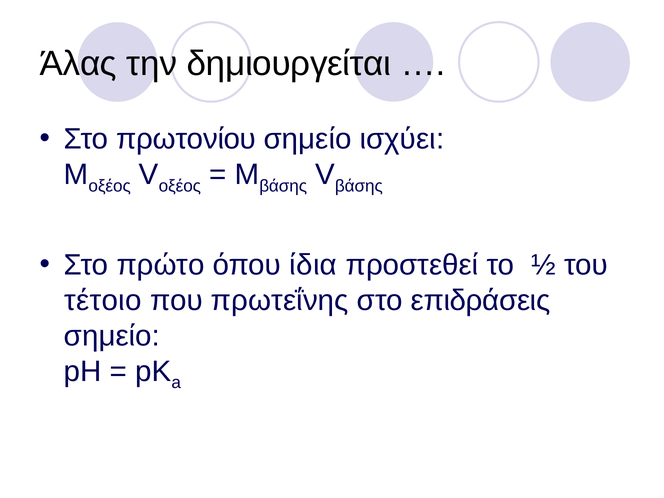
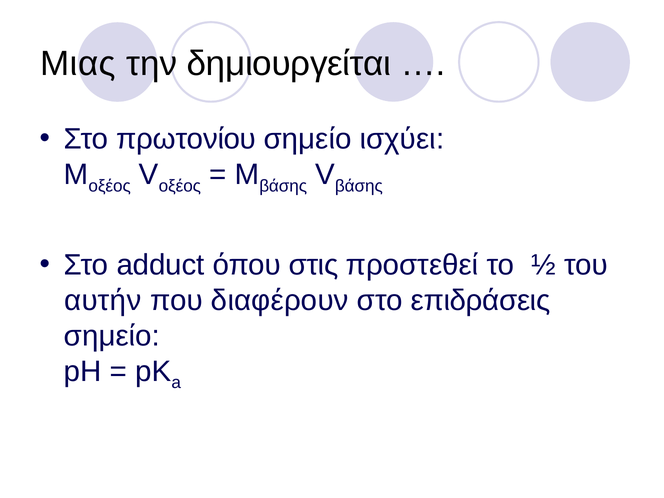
Άλας: Άλας -> Μιας
πρώτο: πρώτο -> adduct
ίδια: ίδια -> στις
τέτοιο: τέτοιο -> αυτήν
πρωτεΐνης: πρωτεΐνης -> διαφέρουν
